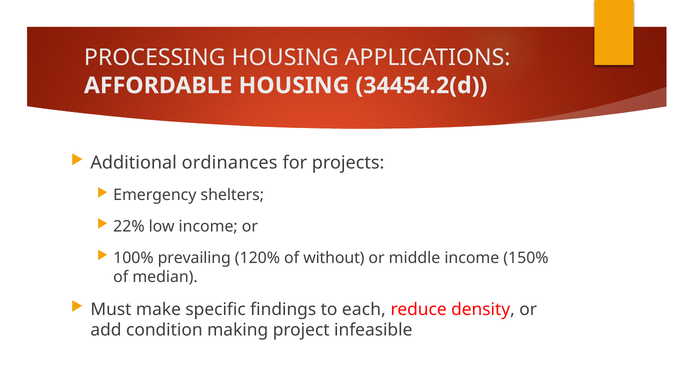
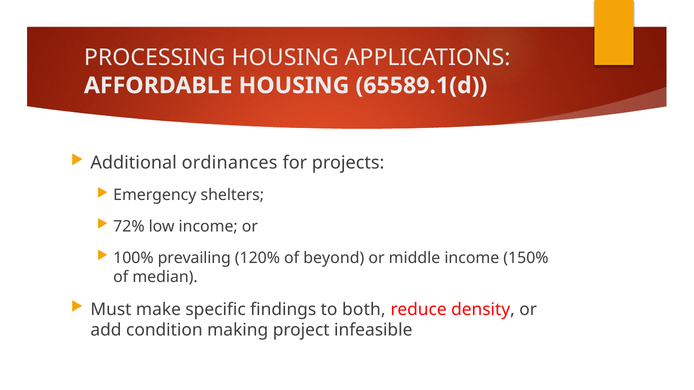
34454.2(d: 34454.2(d -> 65589.1(d
22%: 22% -> 72%
without: without -> beyond
each: each -> both
